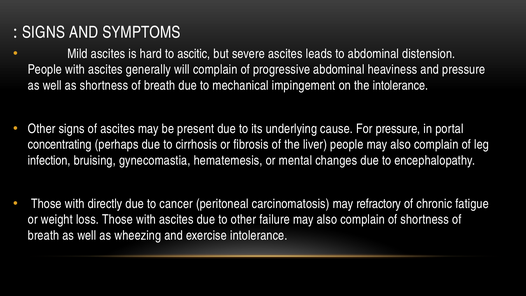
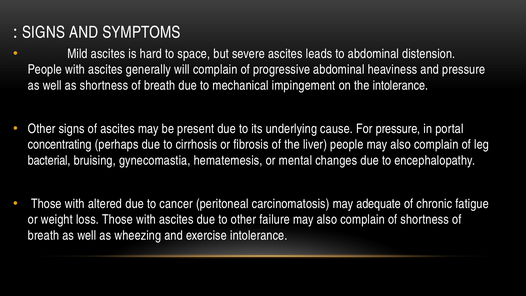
ascitic: ascitic -> space
infection: infection -> bacterial
directly: directly -> altered
refractory: refractory -> adequate
